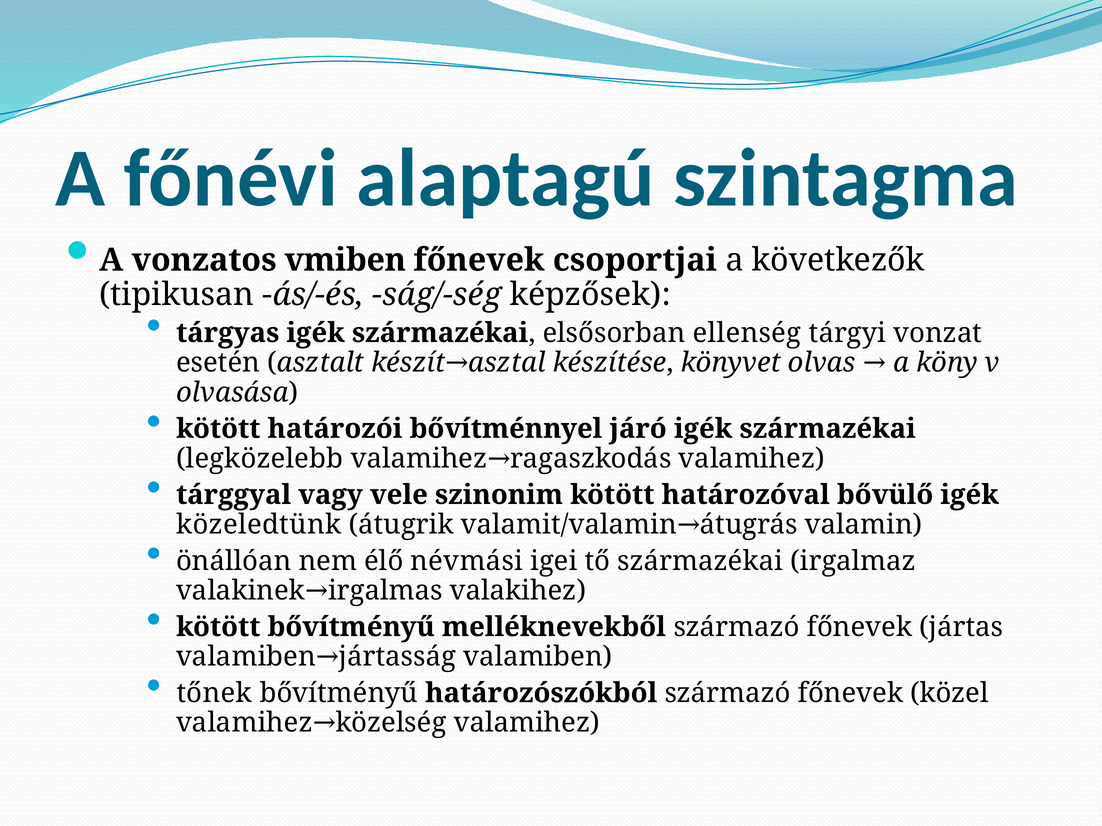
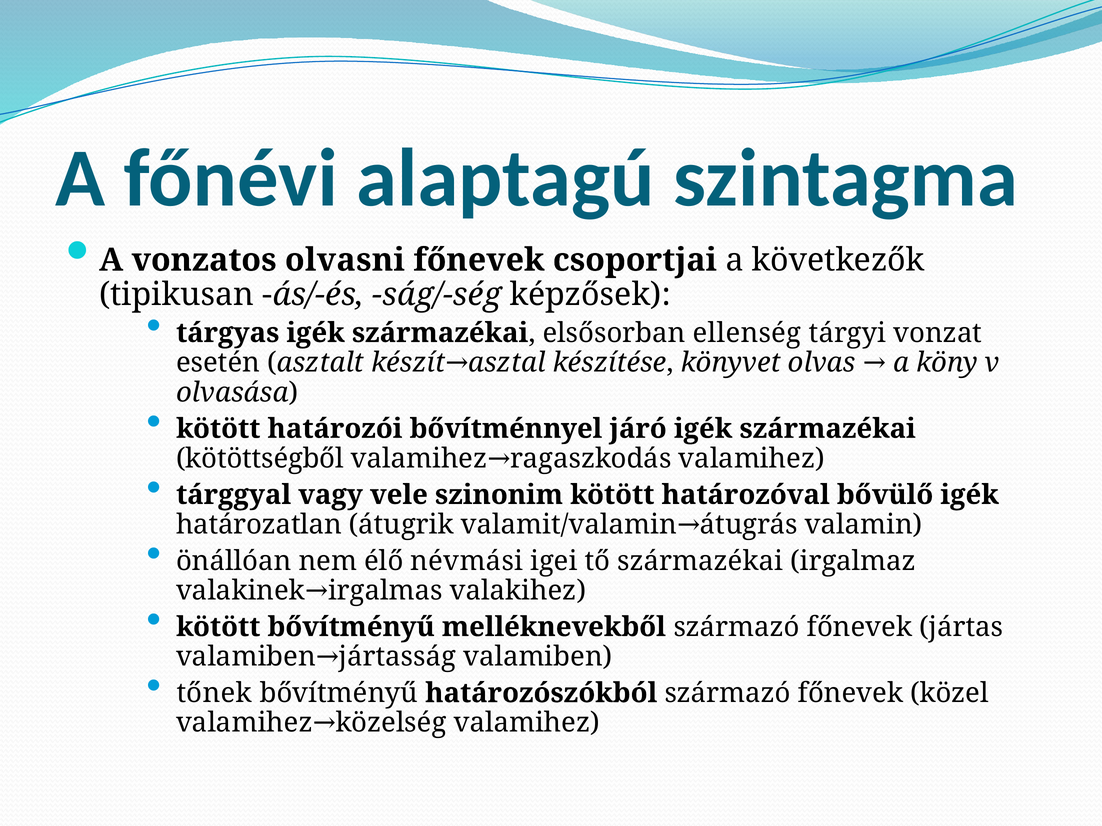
vmiben: vmiben -> olvasni
legközelebb: legközelebb -> kötöttségből
közeledtünk: közeledtünk -> határozatlan
